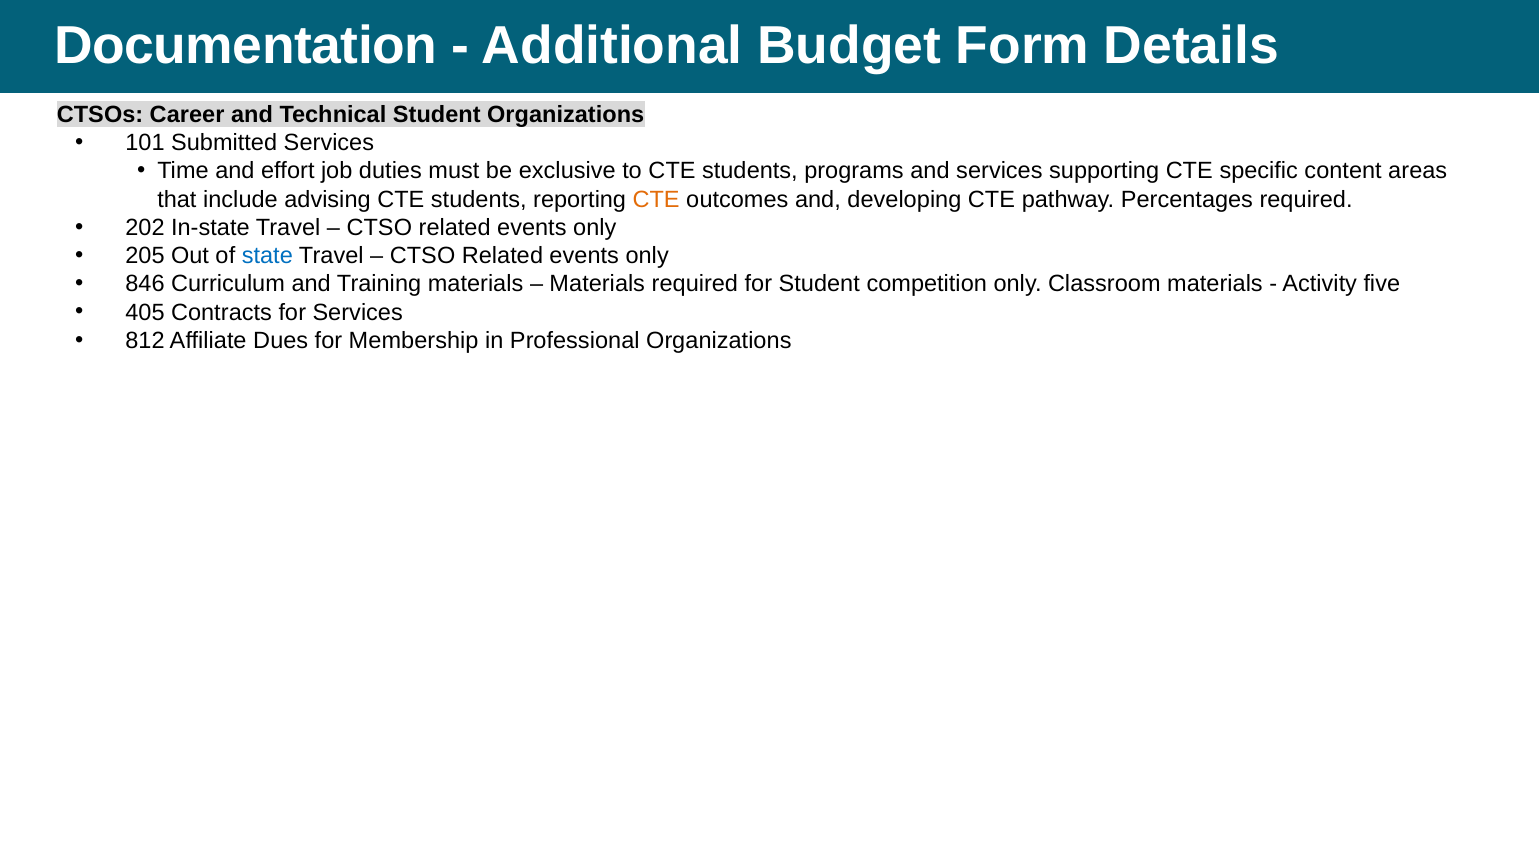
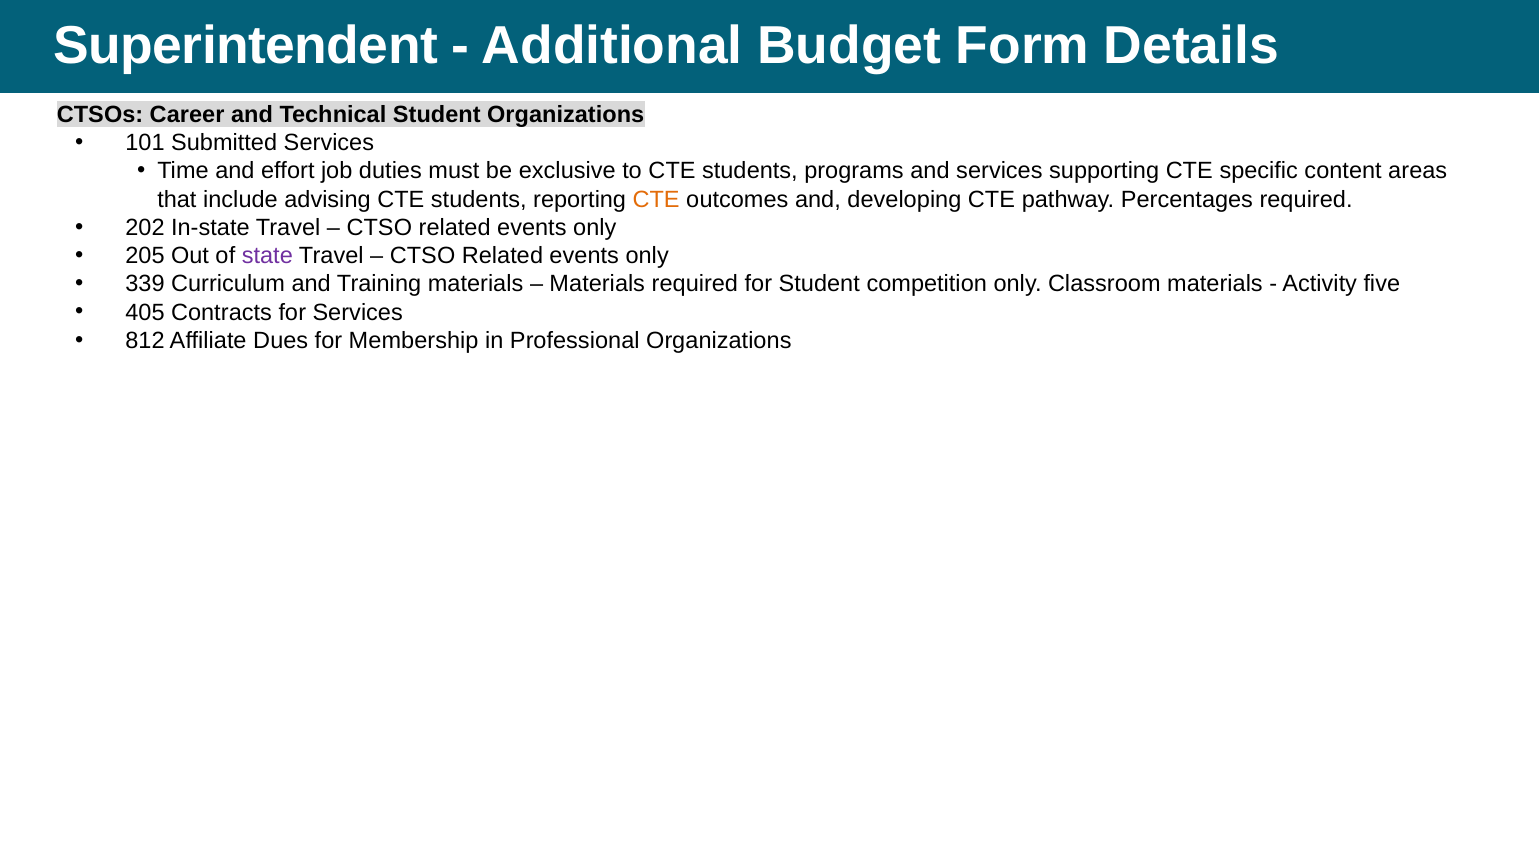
Documentation: Documentation -> Superintendent
state colour: blue -> purple
846: 846 -> 339
